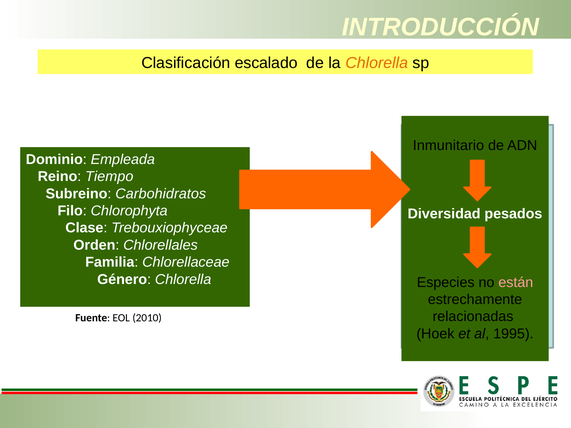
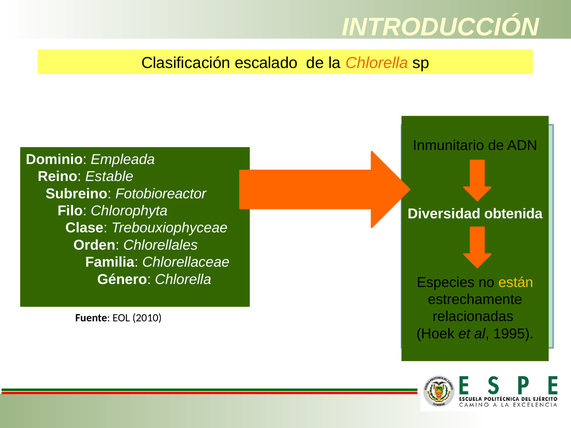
Tiempo: Tiempo -> Estable
Carbohidratos: Carbohidratos -> Fotobioreactor
pesados: pesados -> obtenida
están colour: pink -> yellow
